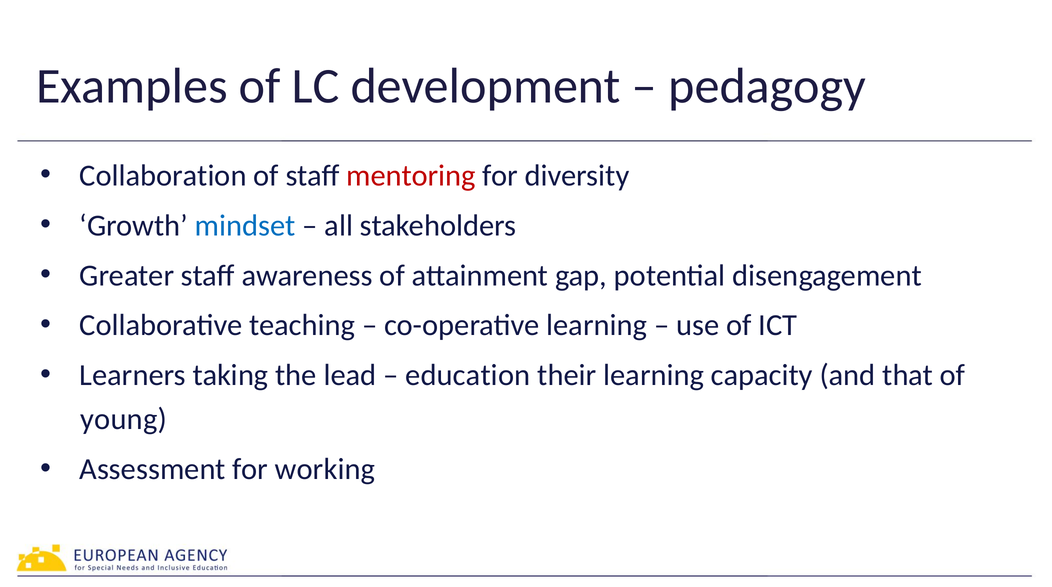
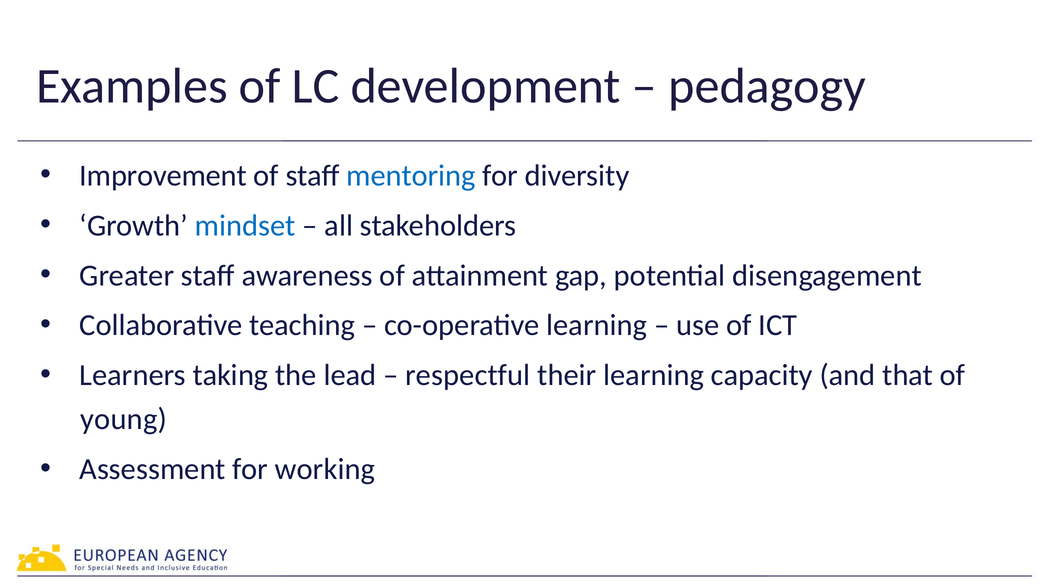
Collaboration: Collaboration -> Improvement
mentoring colour: red -> blue
education: education -> respectful
